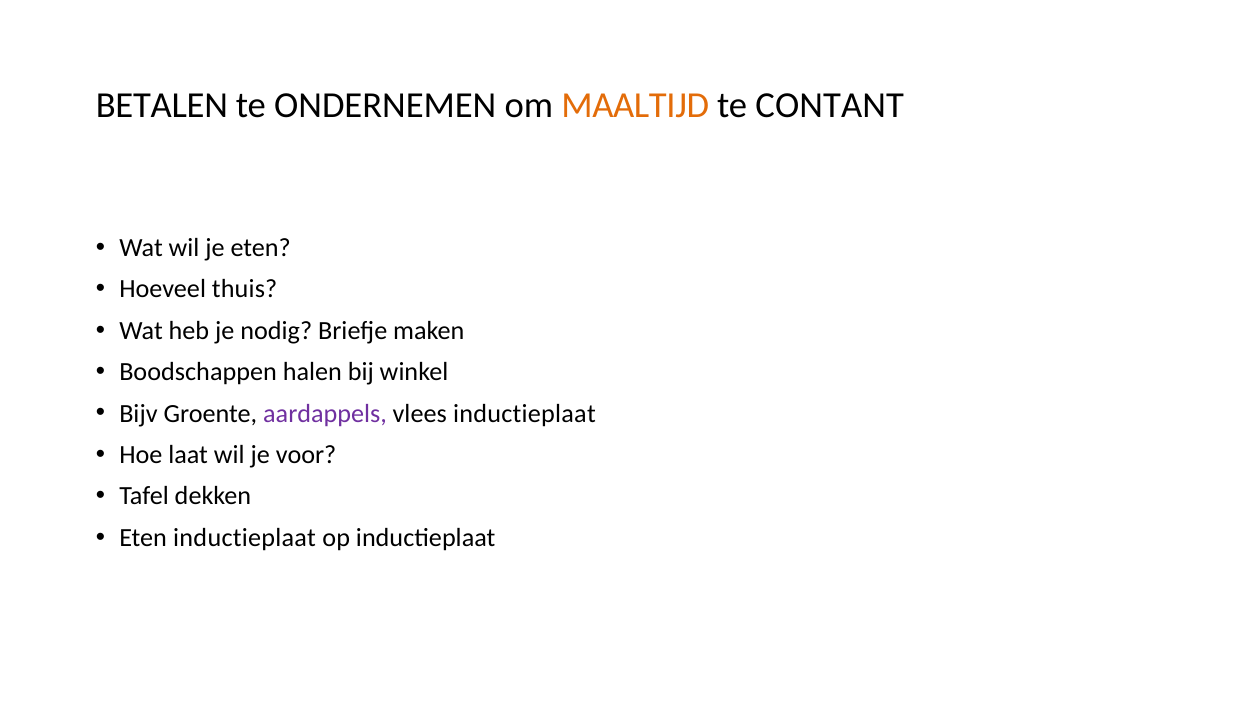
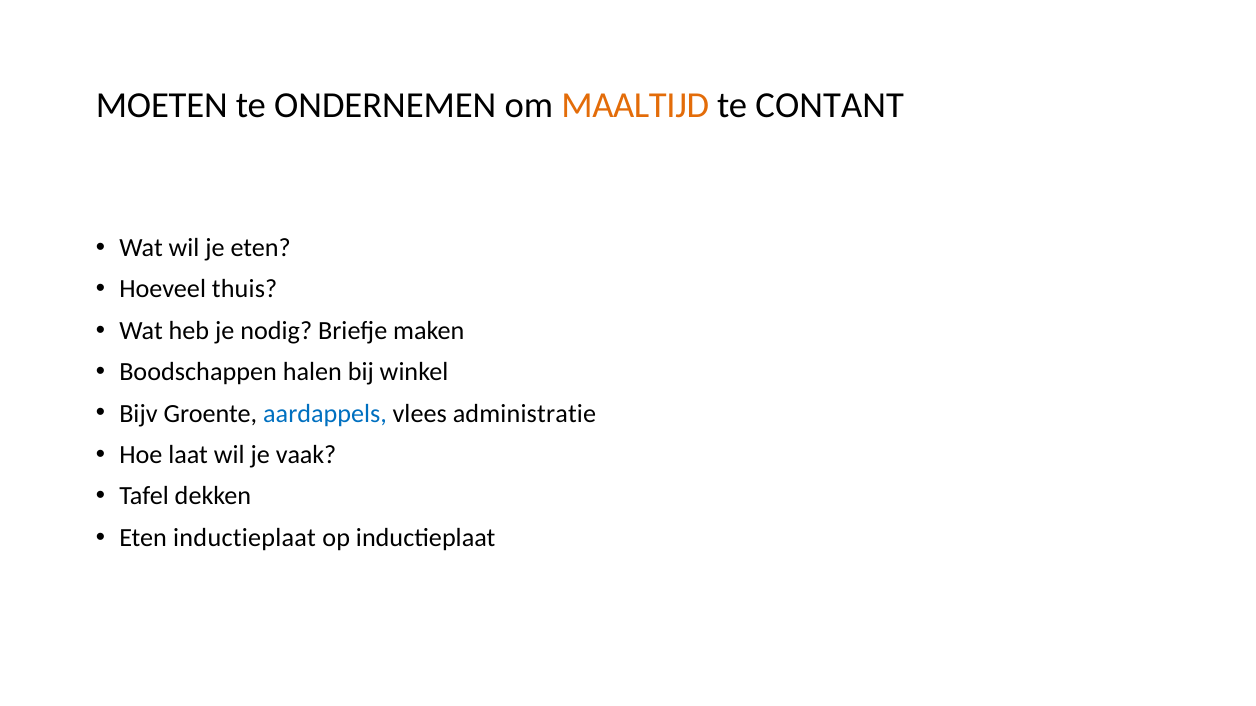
BETALEN: BETALEN -> MOETEN
aardappels colour: purple -> blue
vlees inductieplaat: inductieplaat -> administratie
voor: voor -> vaak
